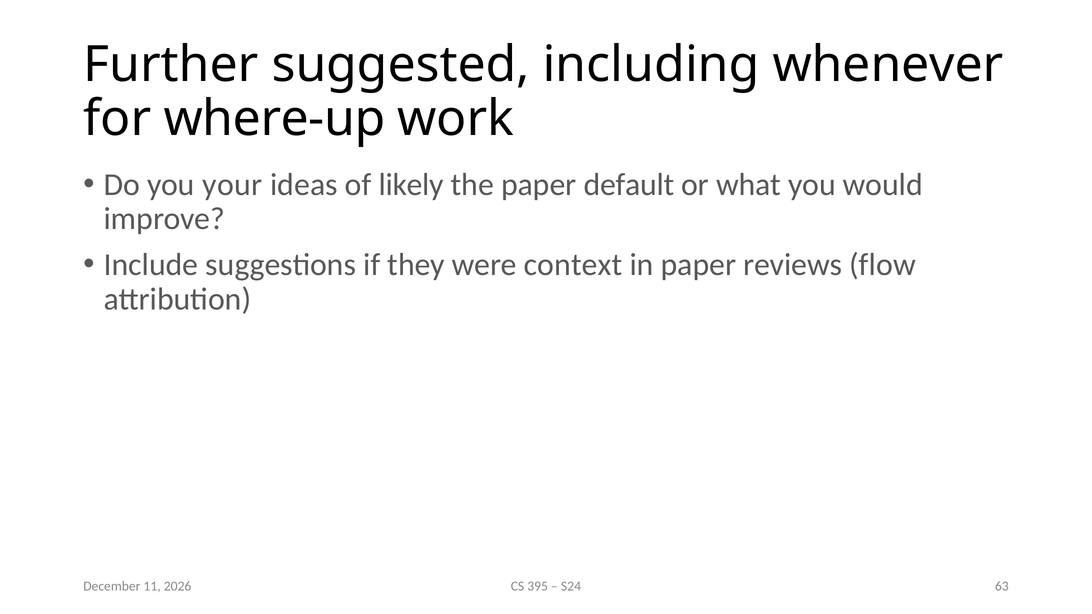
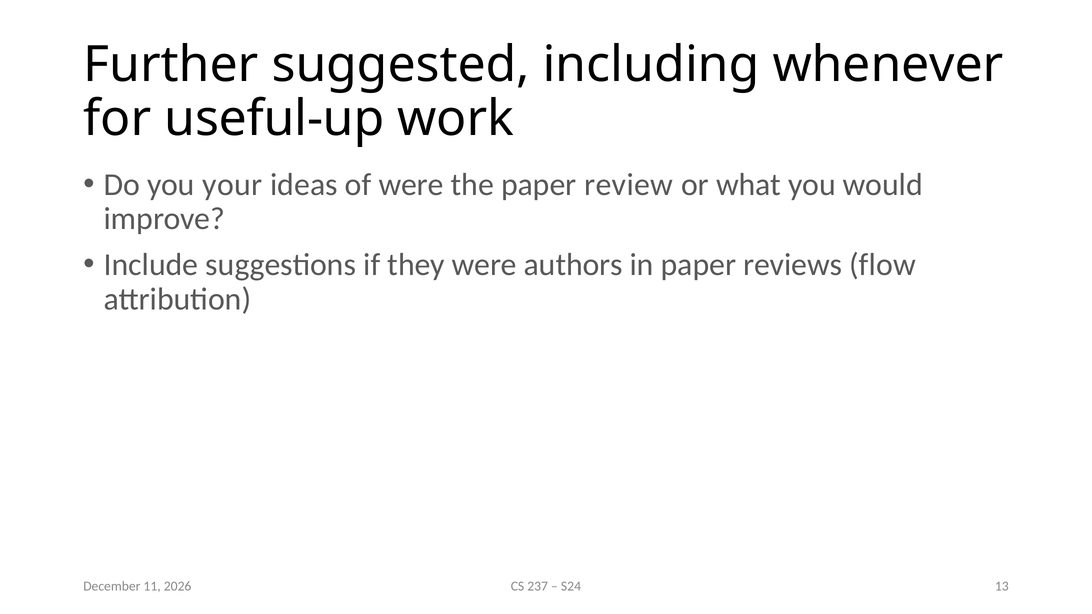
where-up: where-up -> useful-up
of likely: likely -> were
default: default -> review
context: context -> authors
395: 395 -> 237
63: 63 -> 13
